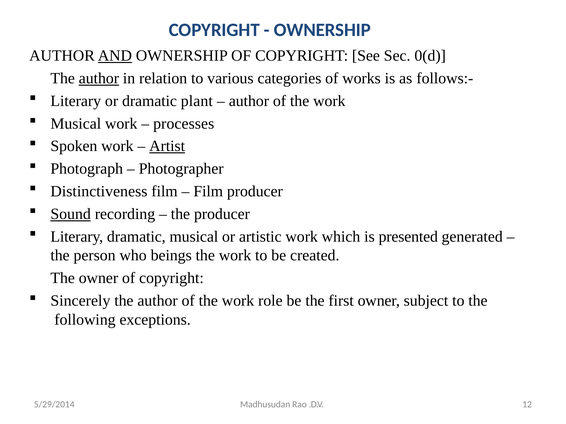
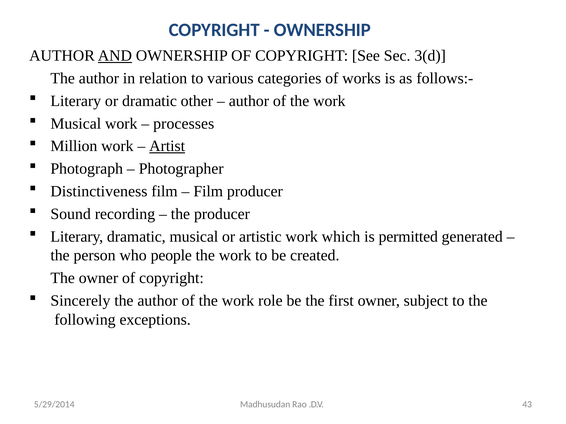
0(d: 0(d -> 3(d
author at (99, 78) underline: present -> none
plant: plant -> other
Spoken: Spoken -> Million
Sound underline: present -> none
presented: presented -> permitted
beings: beings -> people
12: 12 -> 43
